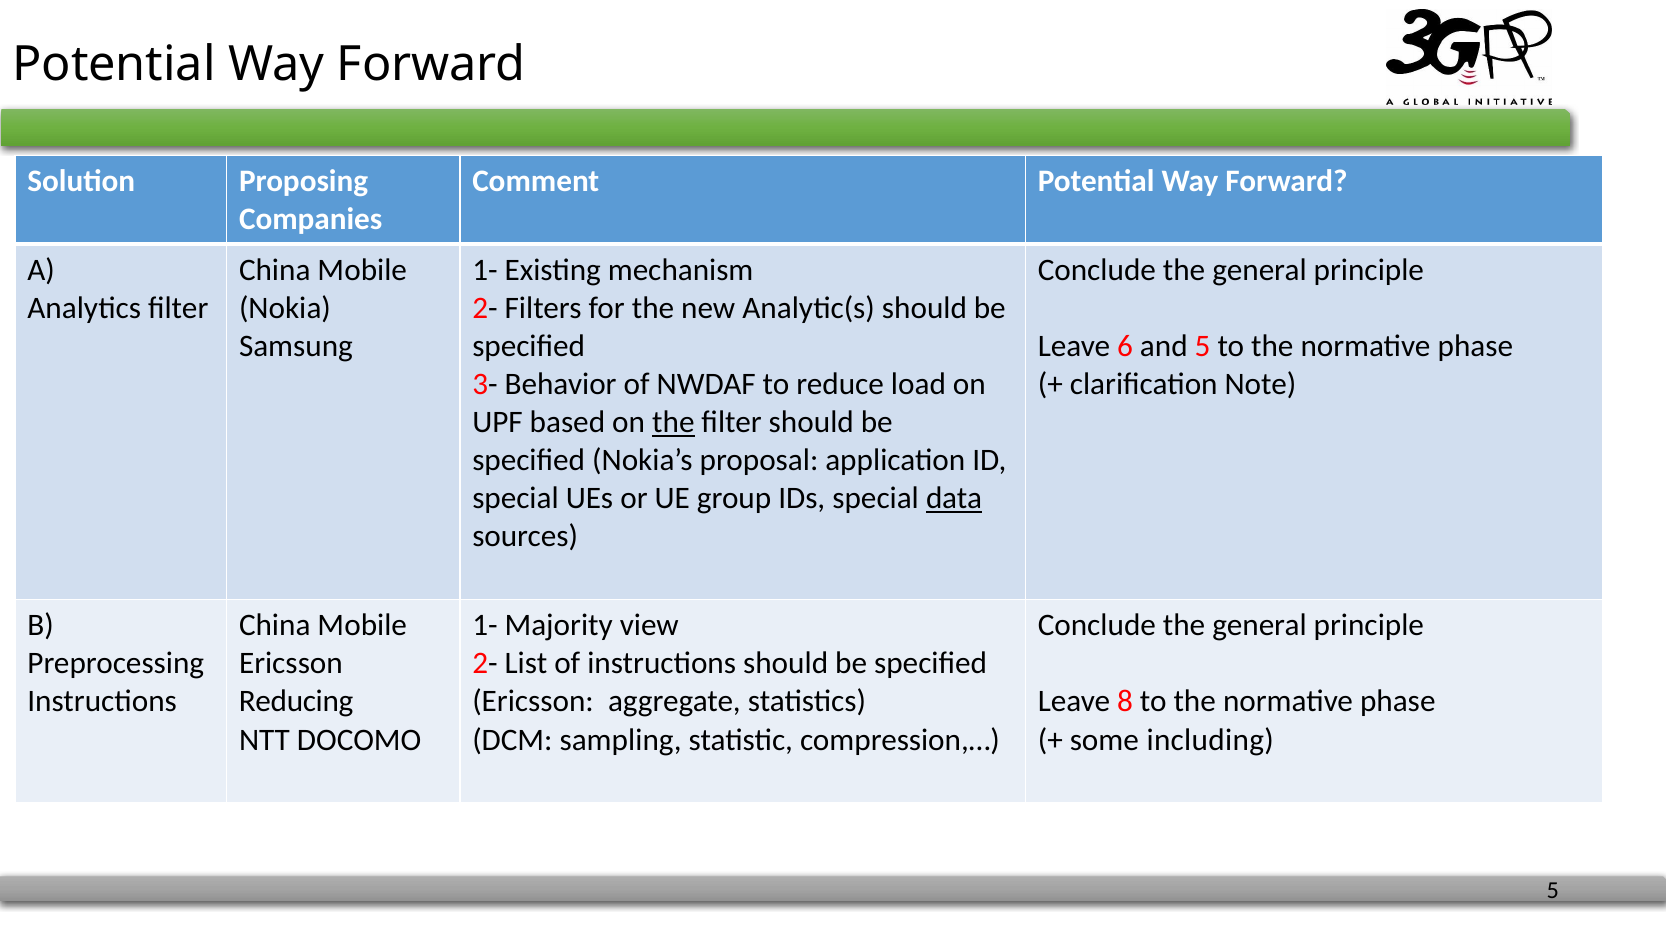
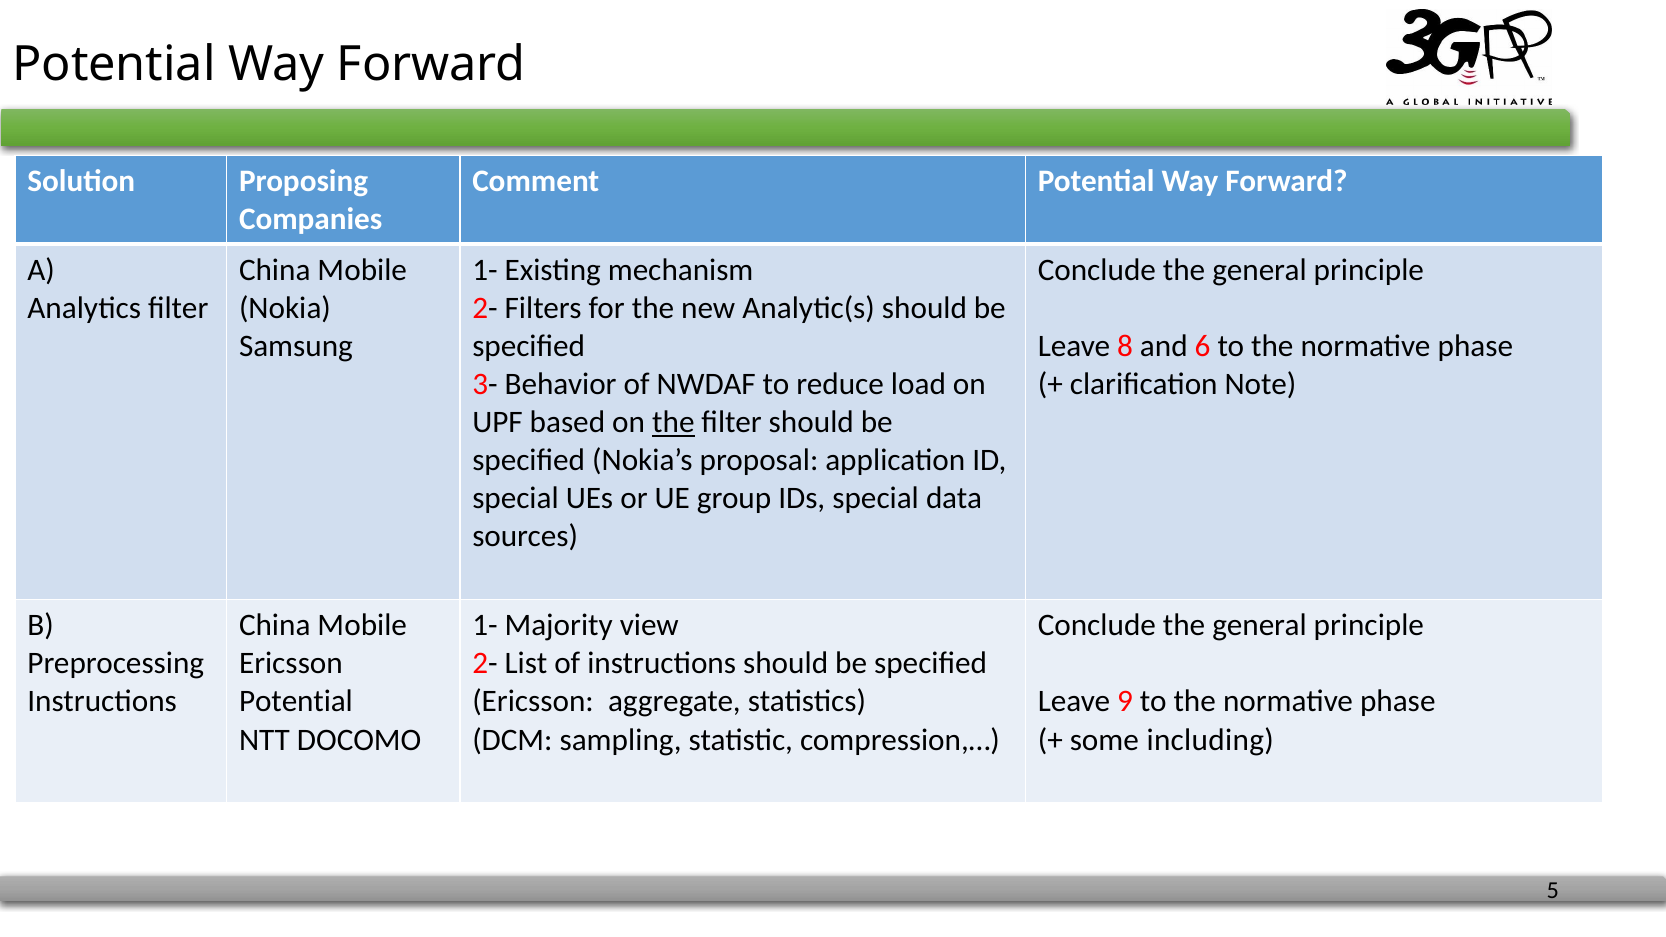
6: 6 -> 8
and 5: 5 -> 6
data underline: present -> none
Reducing at (296, 702): Reducing -> Potential
8: 8 -> 9
